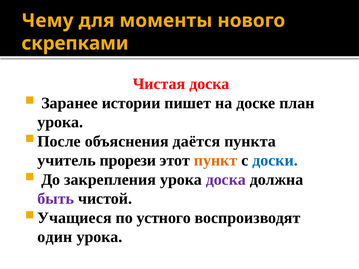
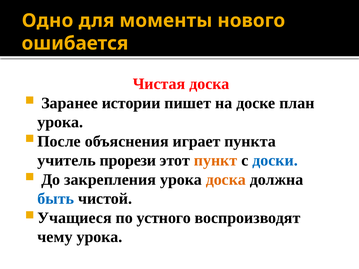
Чему: Чему -> Одно
скрепками: скрепками -> ошибается
даётся: даётся -> играет
доска at (226, 180) colour: purple -> orange
быть colour: purple -> blue
один: один -> чему
